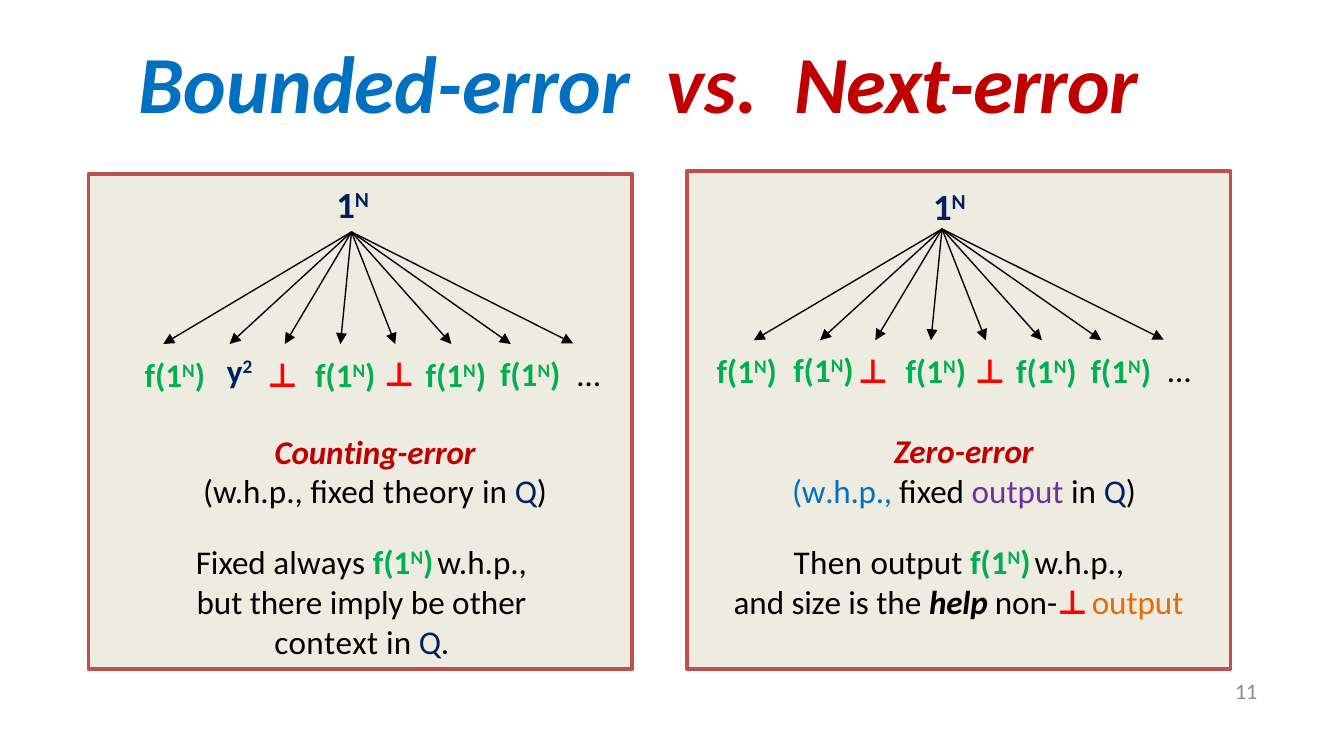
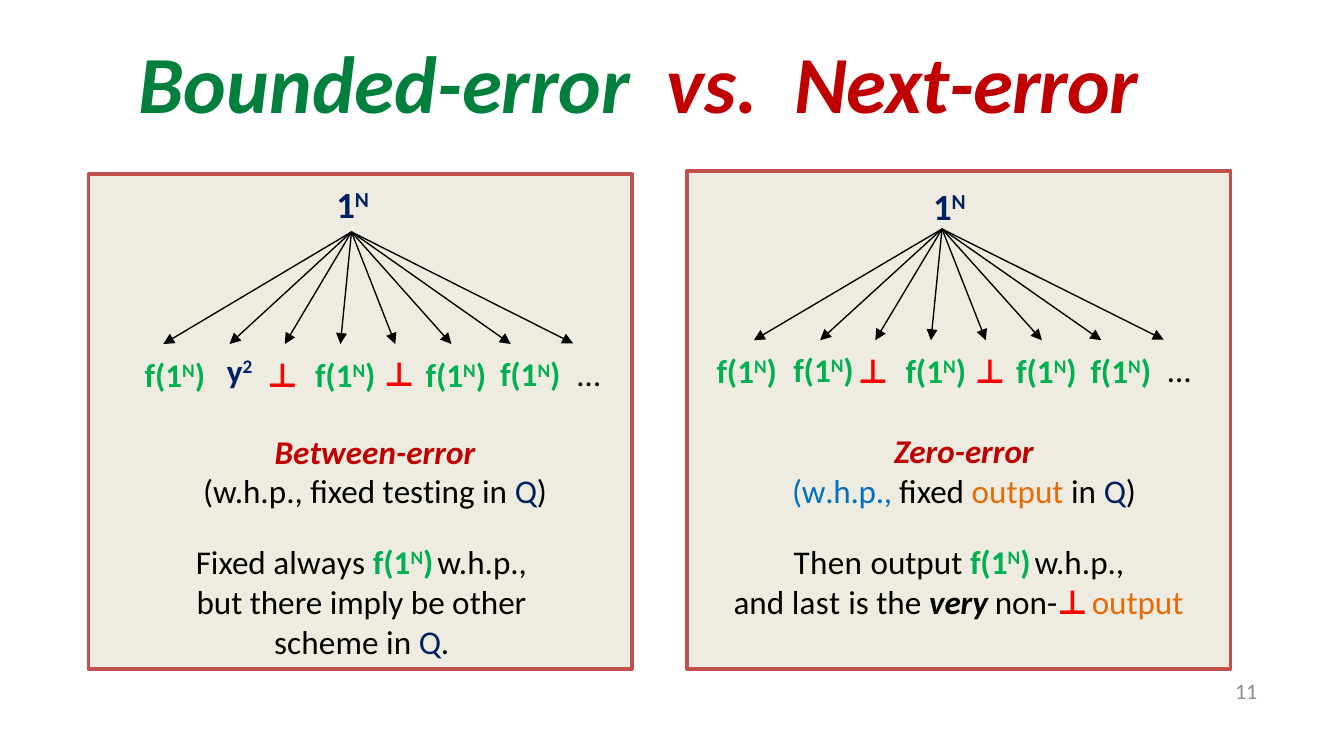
Bounded-error colour: blue -> green
Counting-error: Counting-error -> Between-error
output at (1018, 492) colour: purple -> orange
theory: theory -> testing
size: size -> last
help: help -> very
context: context -> scheme
